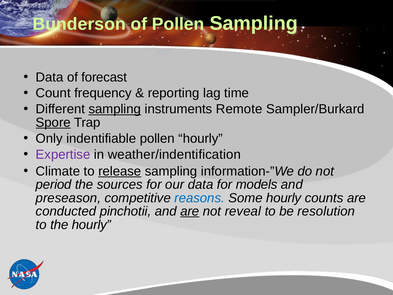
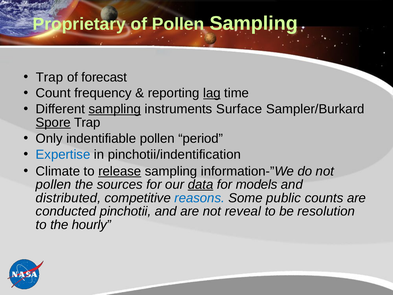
Bunderson: Bunderson -> Proprietary
Data at (50, 77): Data -> Trap
lag underline: none -> present
Remote: Remote -> Surface
pollen hourly: hourly -> period
Expertise colour: purple -> blue
weather/indentification: weather/indentification -> pinchotii/indentification
period at (54, 184): period -> pollen
data at (201, 184) underline: none -> present
preseason: preseason -> distributed
Some hourly: hourly -> public
are at (190, 211) underline: present -> none
